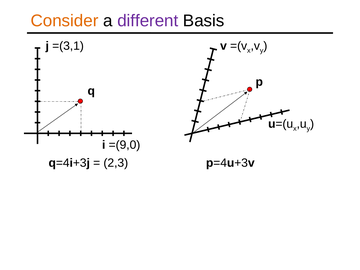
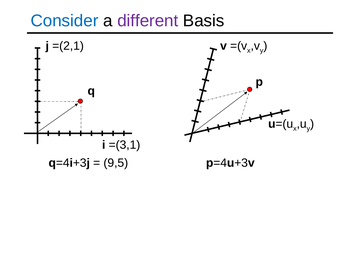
Consider colour: orange -> blue
=(3,1: =(3,1 -> =(2,1
=(9,0: =(9,0 -> =(3,1
2,3: 2,3 -> 9,5
